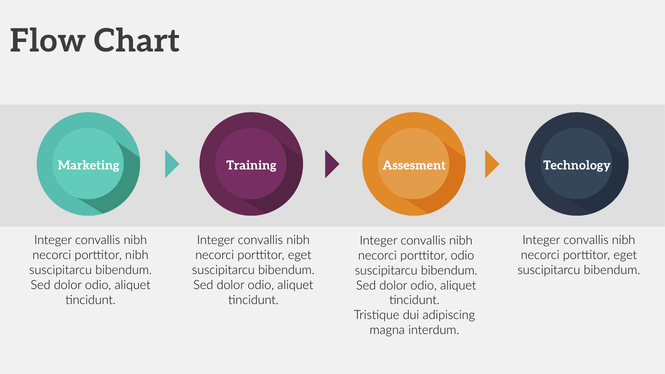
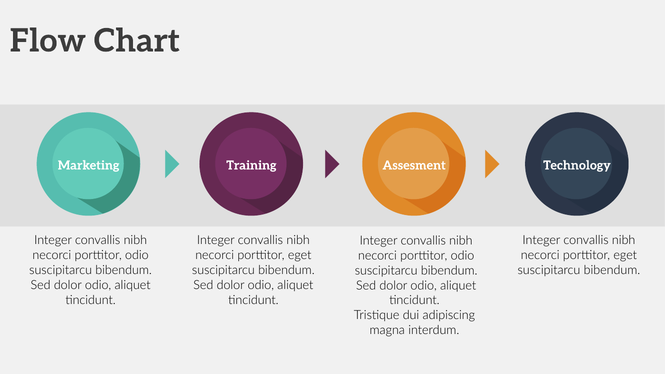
nibh at (137, 255): nibh -> odio
